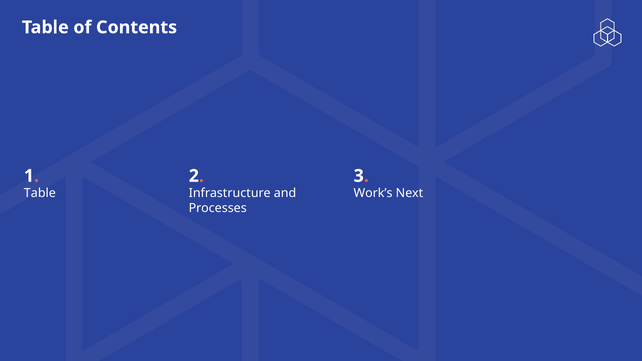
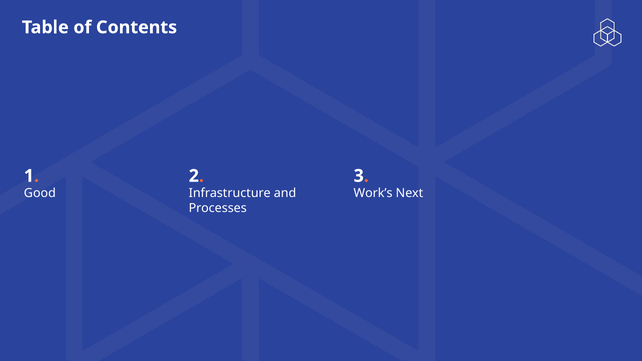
Table at (40, 193): Table -> Good
